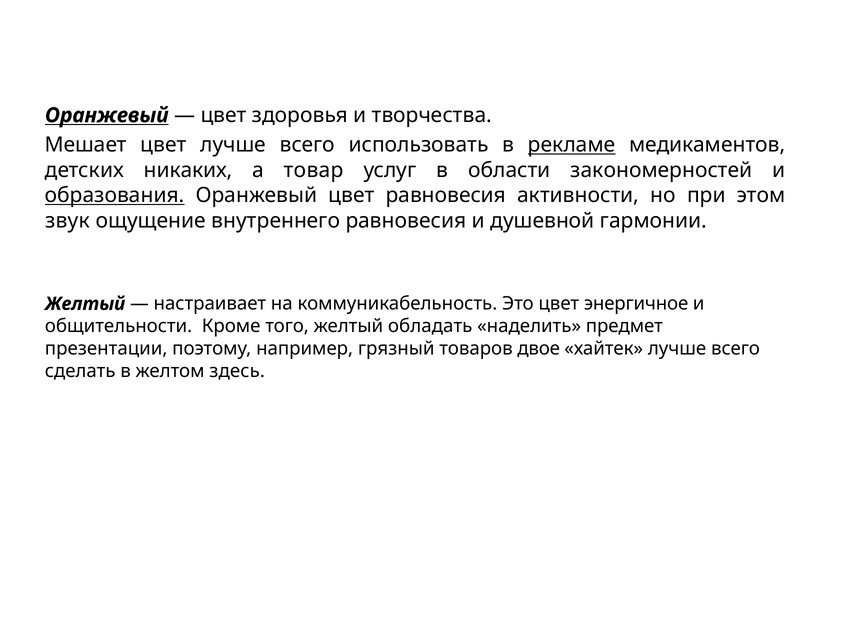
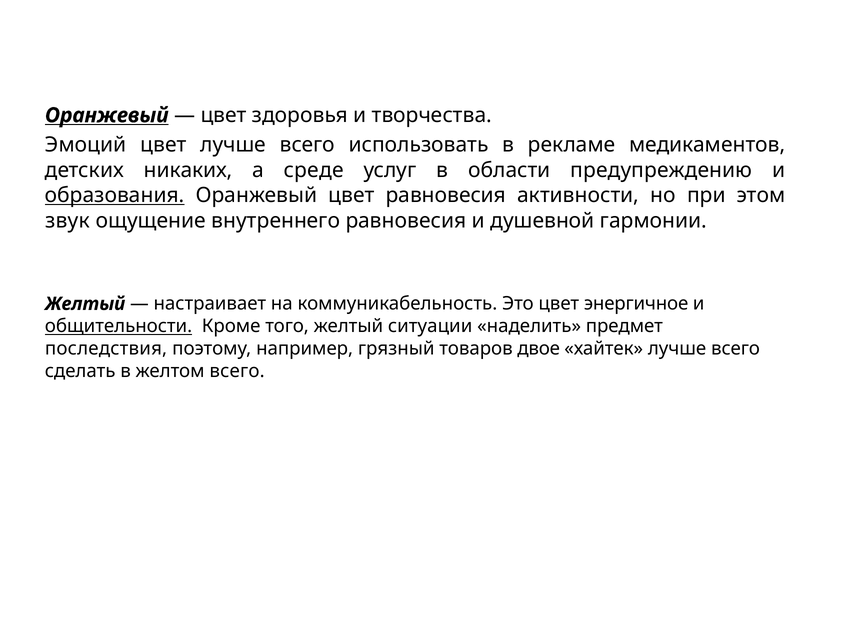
Мешает: Мешает -> Эмоций
рекламе underline: present -> none
товар: товар -> среде
закономерностей: закономерностей -> предупреждению
общительности underline: none -> present
обладать: обладать -> ситуации
презентации: презентации -> последствия
желтом здесь: здесь -> всего
